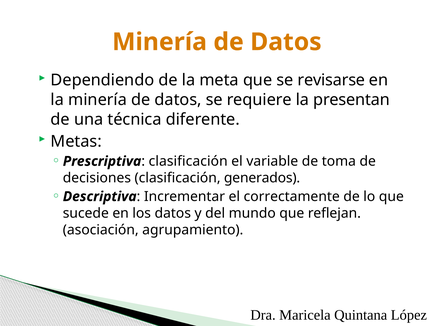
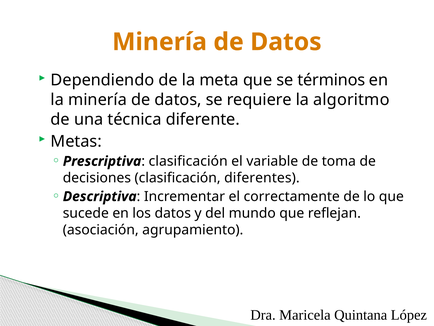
revisarse: revisarse -> términos
presentan: presentan -> algoritmo
generados: generados -> diferentes
